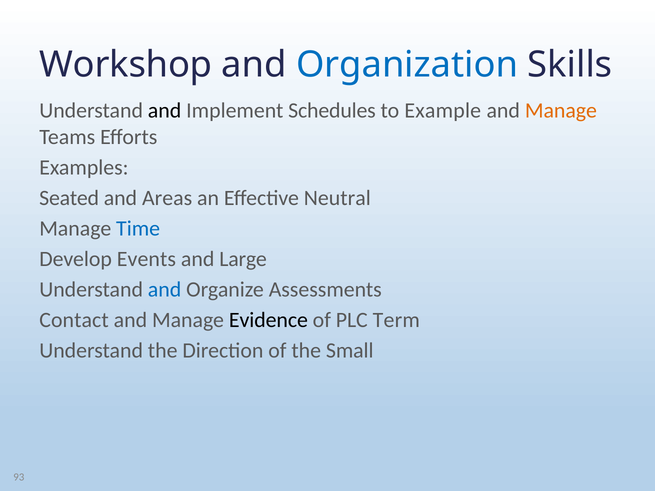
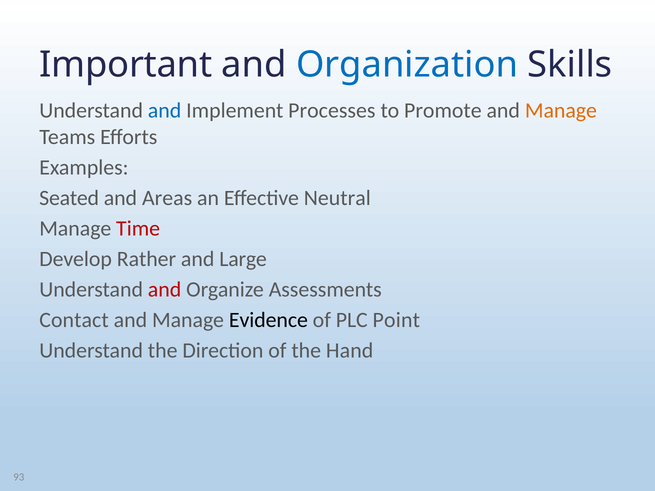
Workshop: Workshop -> Important
and at (165, 111) colour: black -> blue
Schedules: Schedules -> Processes
Example: Example -> Promote
Time colour: blue -> red
Events: Events -> Rather
and at (165, 290) colour: blue -> red
Term: Term -> Point
Small: Small -> Hand
